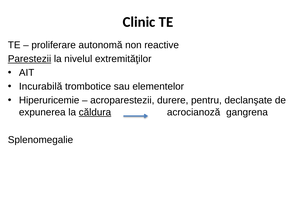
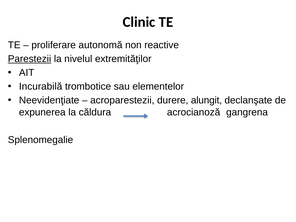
Hiperuricemie: Hiperuricemie -> Neevidenţiate
pentru: pentru -> alungit
căldura underline: present -> none
